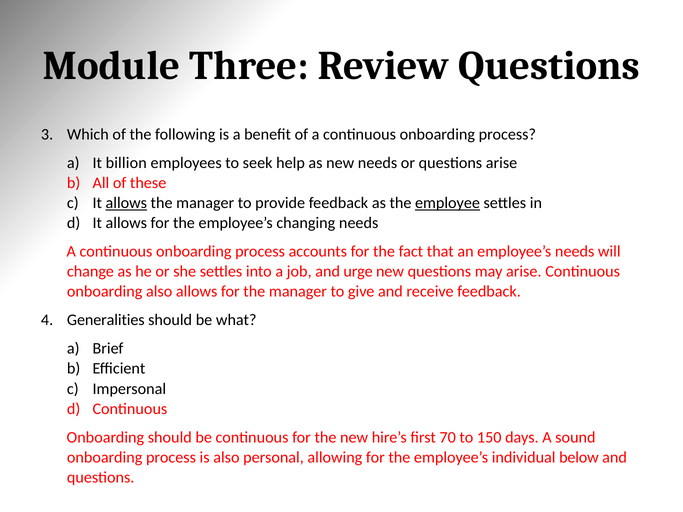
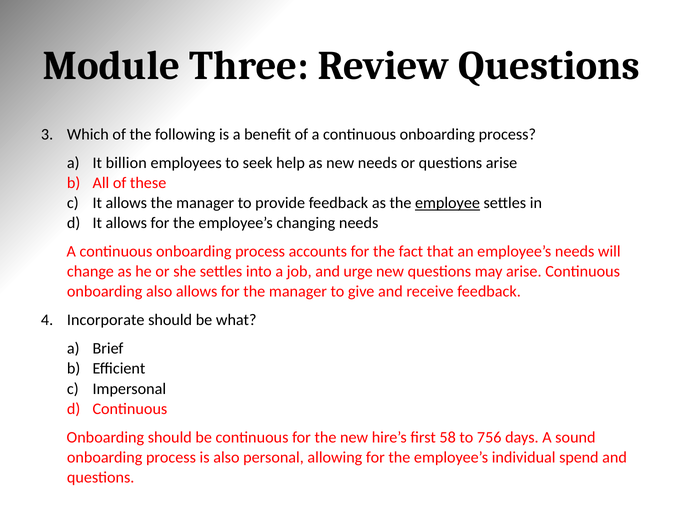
allows at (126, 203) underline: present -> none
Generalities: Generalities -> Incorporate
70: 70 -> 58
150: 150 -> 756
below: below -> spend
